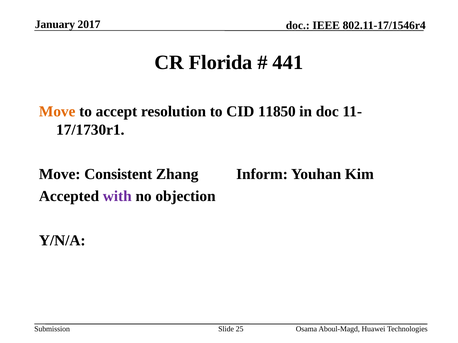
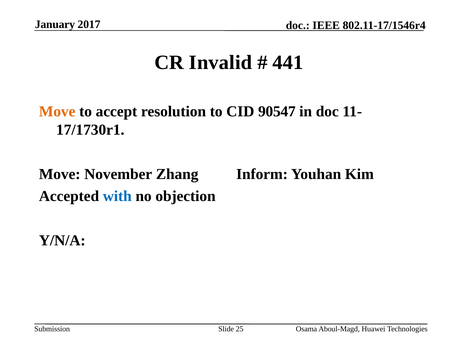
Florida: Florida -> Invalid
11850: 11850 -> 90547
Consistent: Consistent -> November
with colour: purple -> blue
